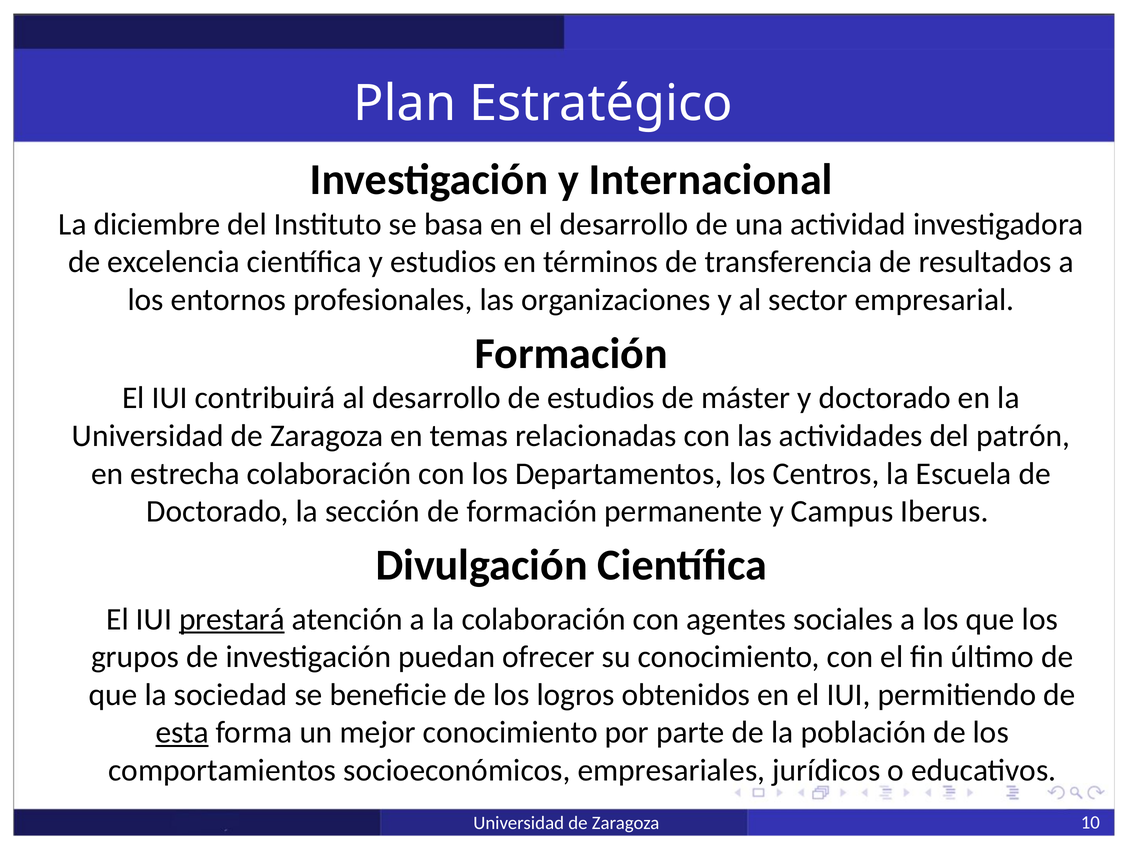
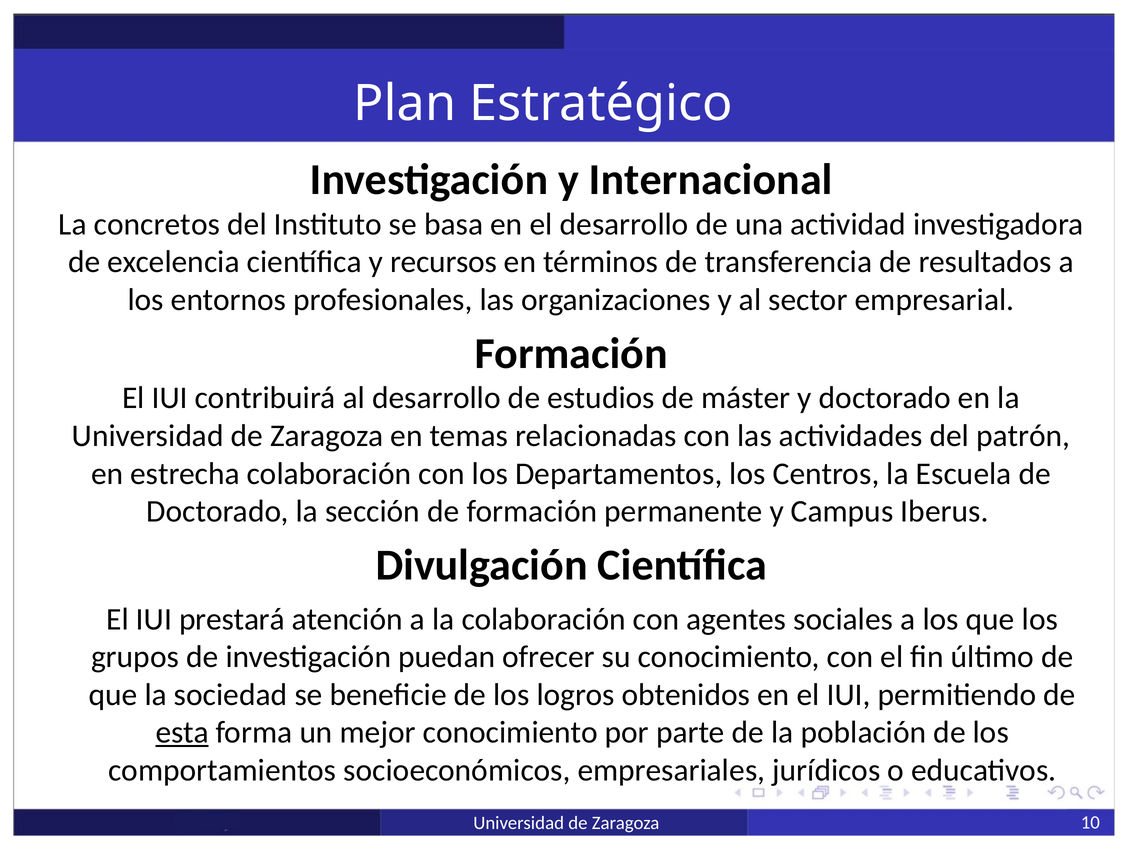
diciembre: diciembre -> concretos
y estudios: estudios -> recursos
prestará underline: present -> none
